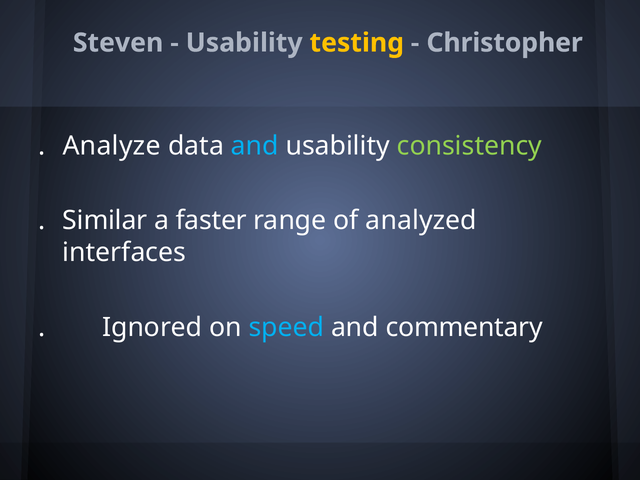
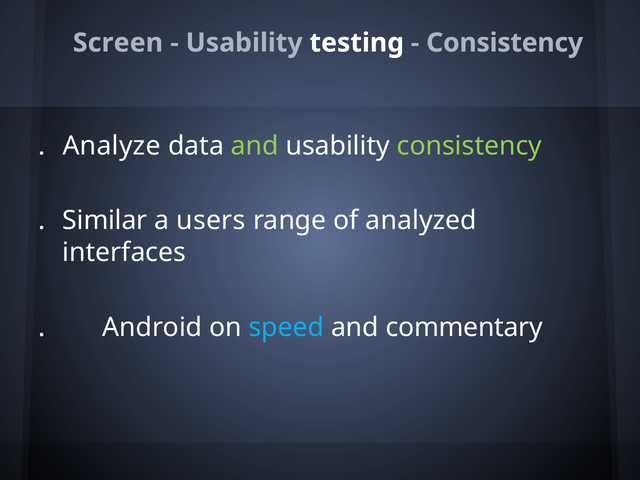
Steven: Steven -> Screen
testing colour: yellow -> white
Christopher at (505, 43): Christopher -> Consistency
and at (255, 146) colour: light blue -> light green
faster: faster -> users
Ignored: Ignored -> Android
